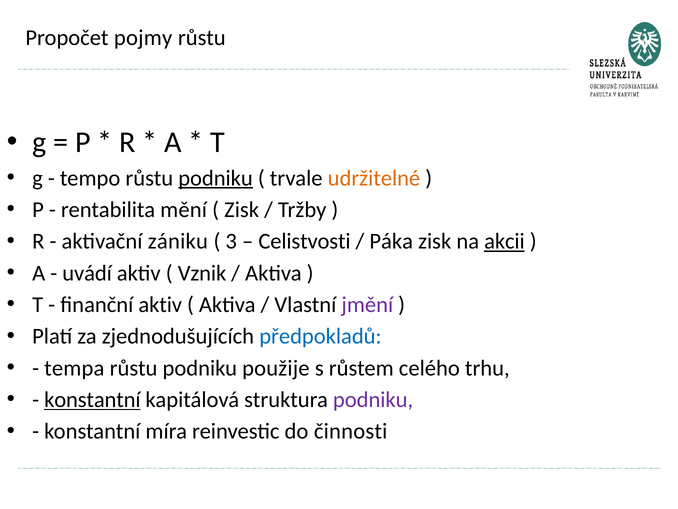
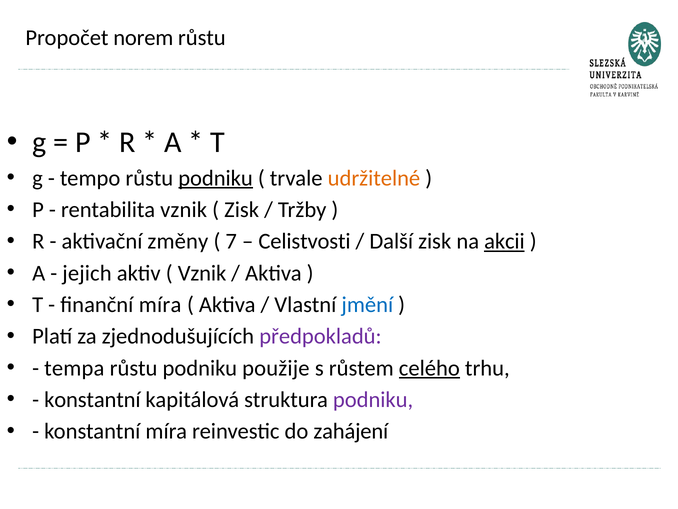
pojmy: pojmy -> norem
rentabilita mění: mění -> vznik
zániku: zániku -> změny
3: 3 -> 7
Páka: Páka -> Další
uvádí: uvádí -> jejich
finanční aktiv: aktiv -> míra
jmění colour: purple -> blue
předpokladů colour: blue -> purple
celého underline: none -> present
konstantní at (92, 399) underline: present -> none
činnosti: činnosti -> zahájení
